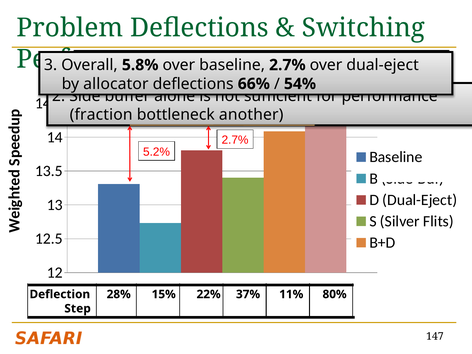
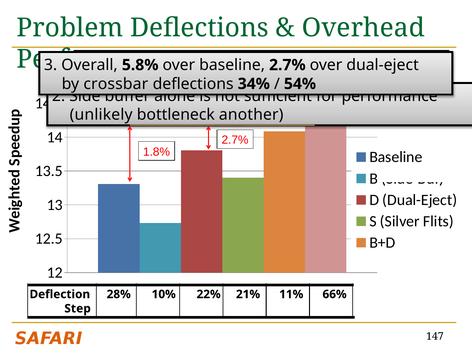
Switching: Switching -> Overhead
allocator: allocator -> crossbar
66%: 66% -> 34%
fraction: fraction -> unlikely
5.2%: 5.2% -> 1.8%
15%: 15% -> 10%
37%: 37% -> 21%
80%: 80% -> 66%
